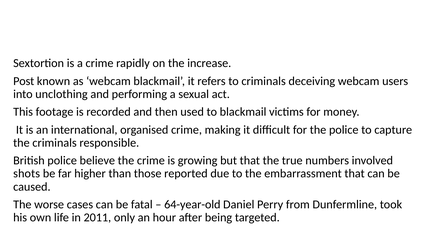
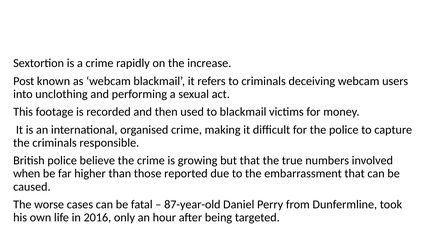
shots: shots -> when
64-year-old: 64-year-old -> 87-year-old
2011: 2011 -> 2016
